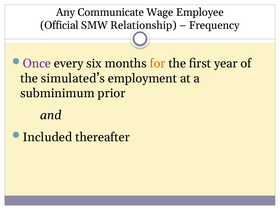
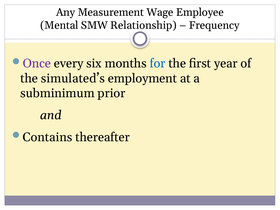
Communicate: Communicate -> Measurement
Official: Official -> Mental
for colour: orange -> blue
Included: Included -> Contains
